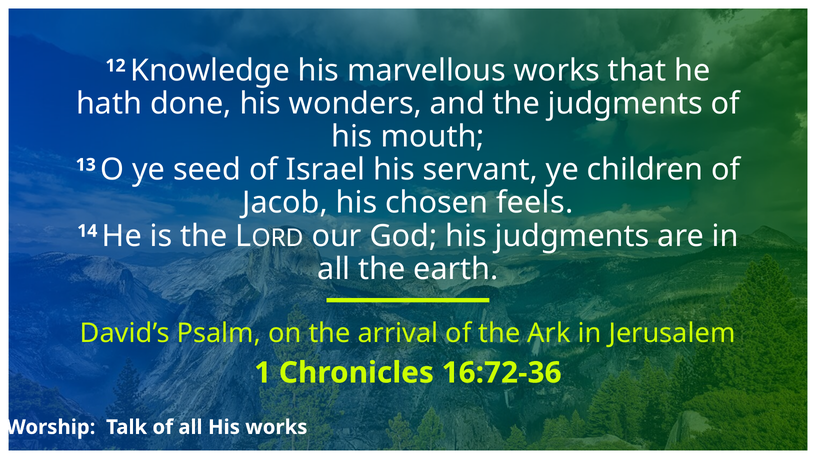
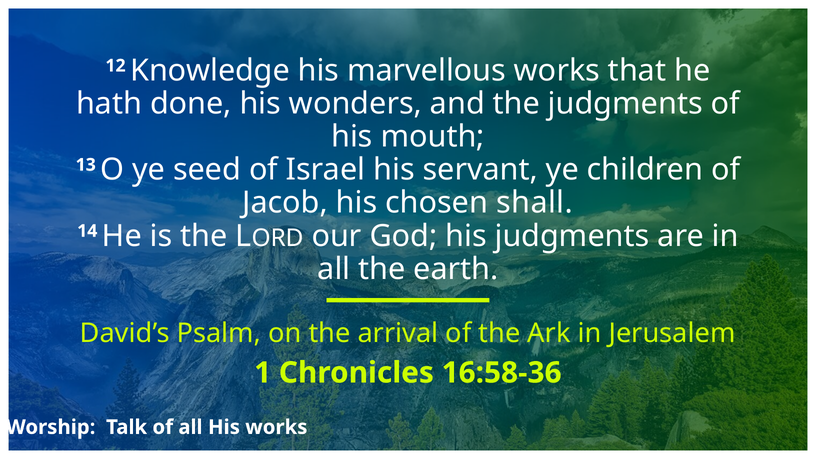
feels: feels -> shall
16:72-36: 16:72-36 -> 16:58-36
